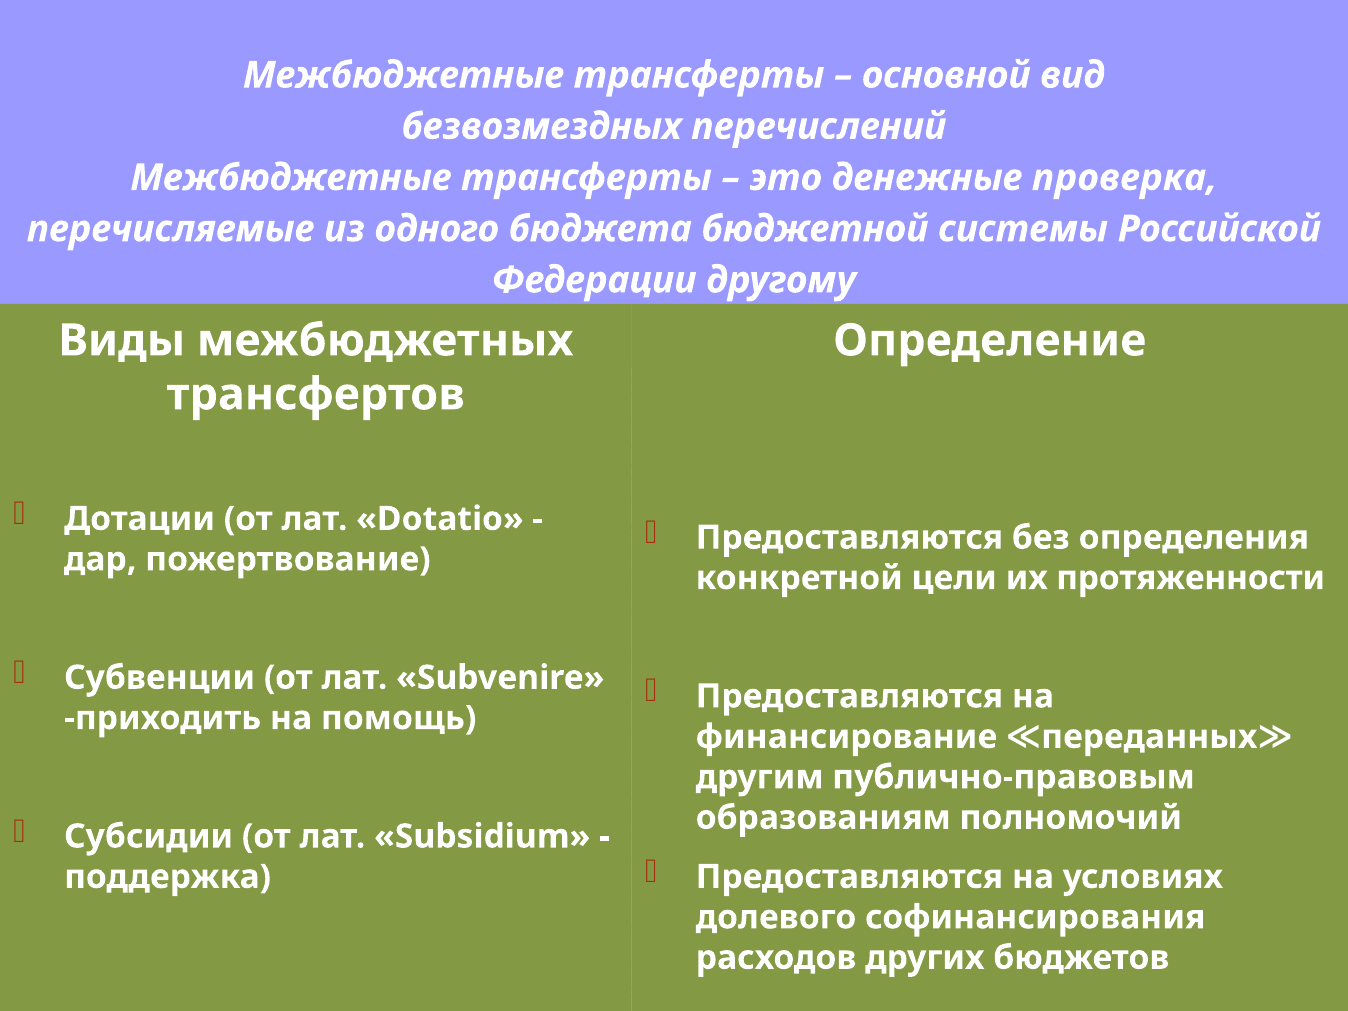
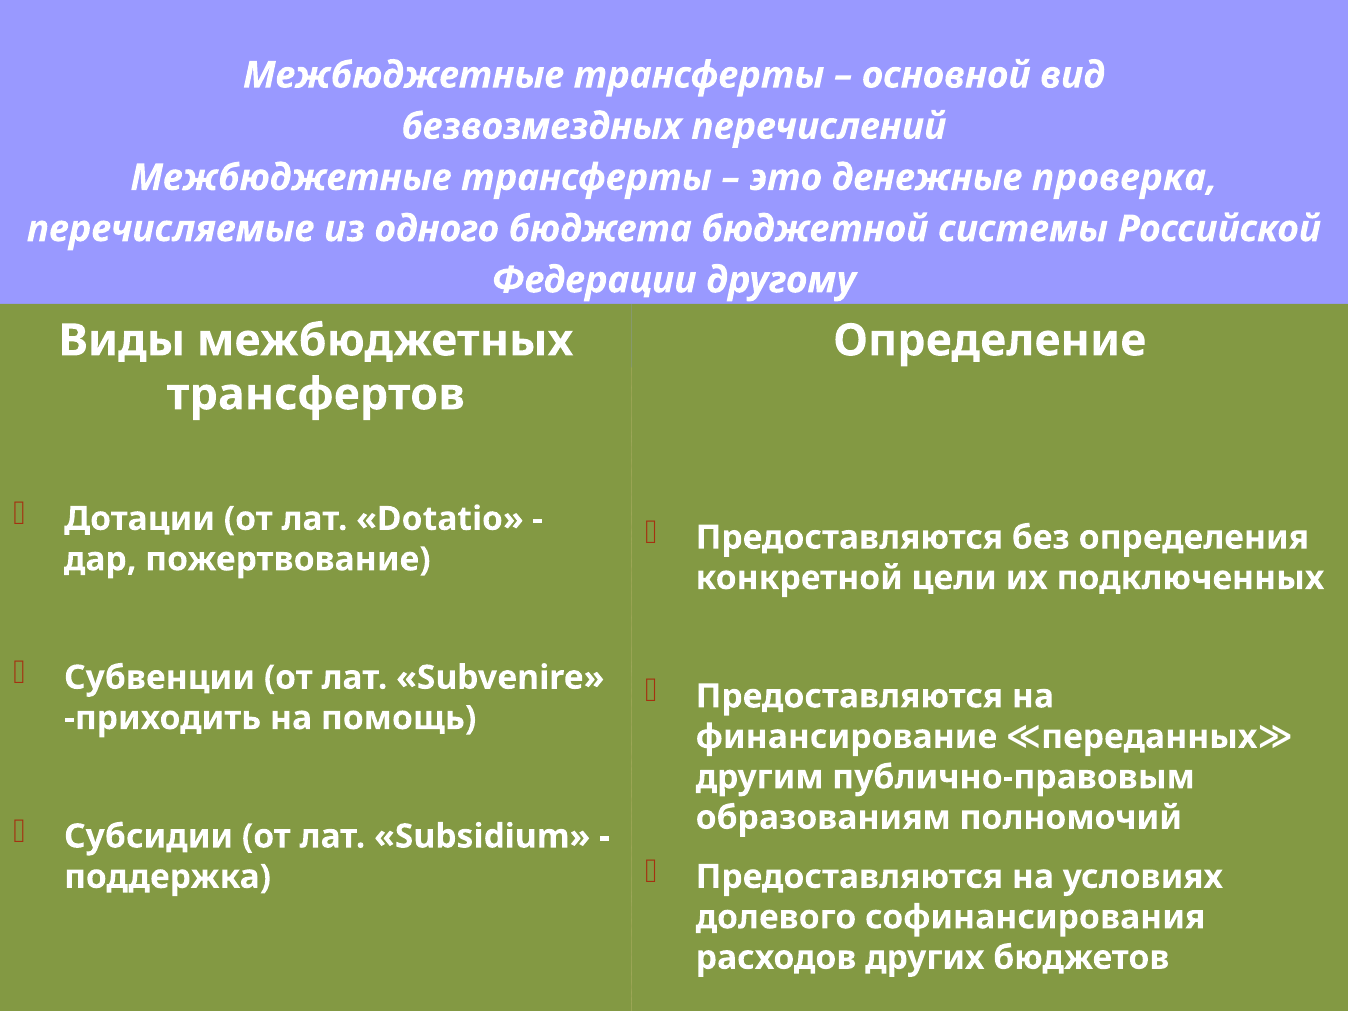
протяженности: протяженности -> подключенных
